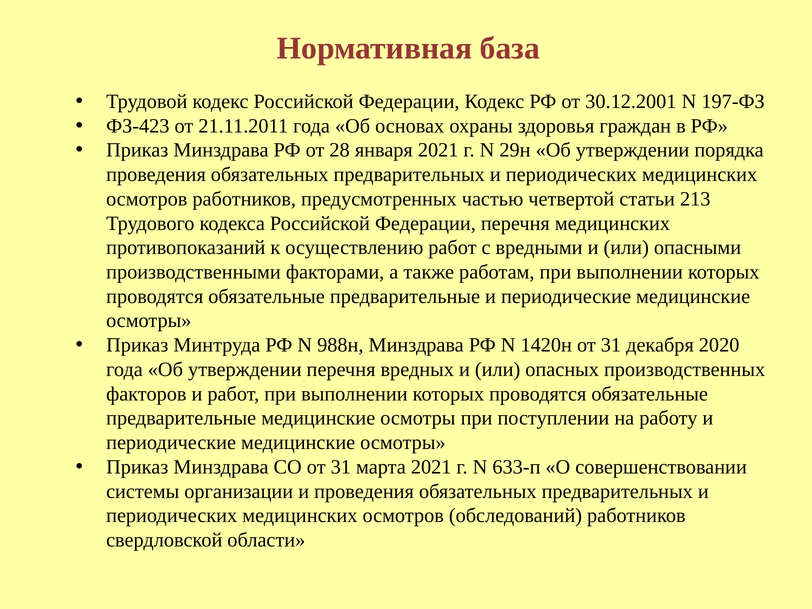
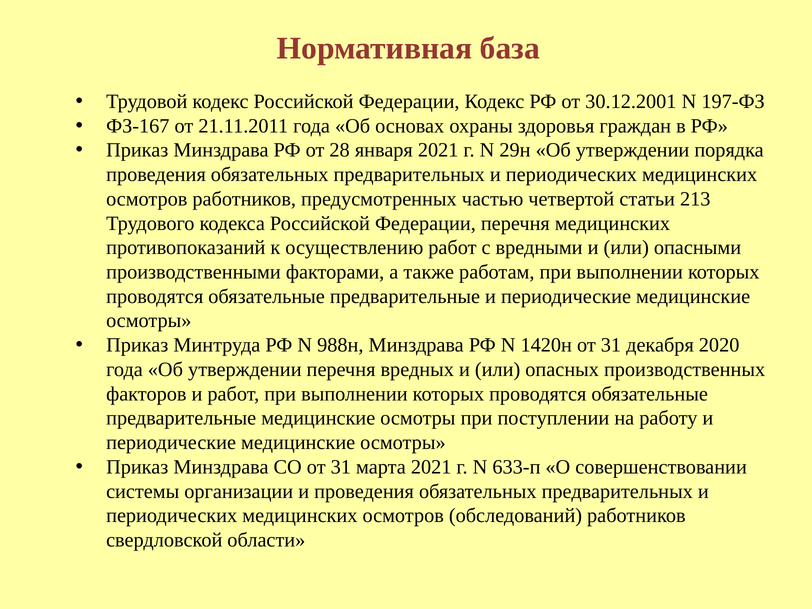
ФЗ-423: ФЗ-423 -> ФЗ-167
